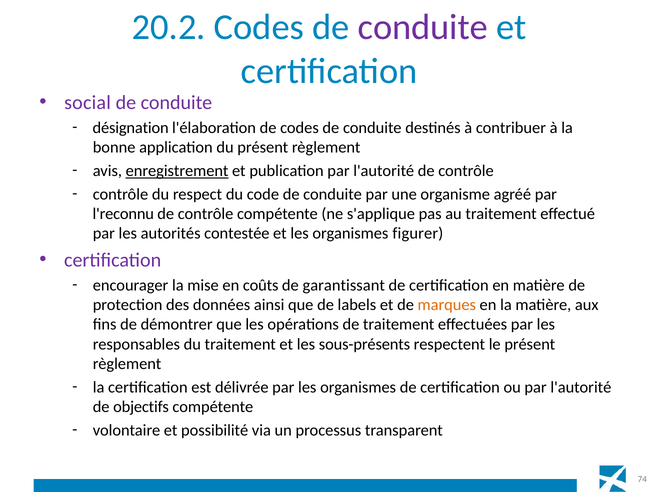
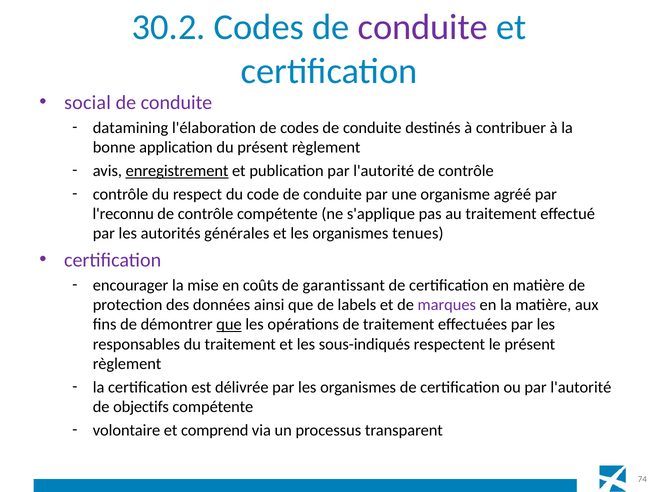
20.2: 20.2 -> 30.2
désignation: désignation -> datamining
contestée: contestée -> générales
figurer: figurer -> tenues
marques colour: orange -> purple
que at (229, 325) underline: none -> present
sous-présents: sous-présents -> sous-indiqués
possibilité: possibilité -> comprend
